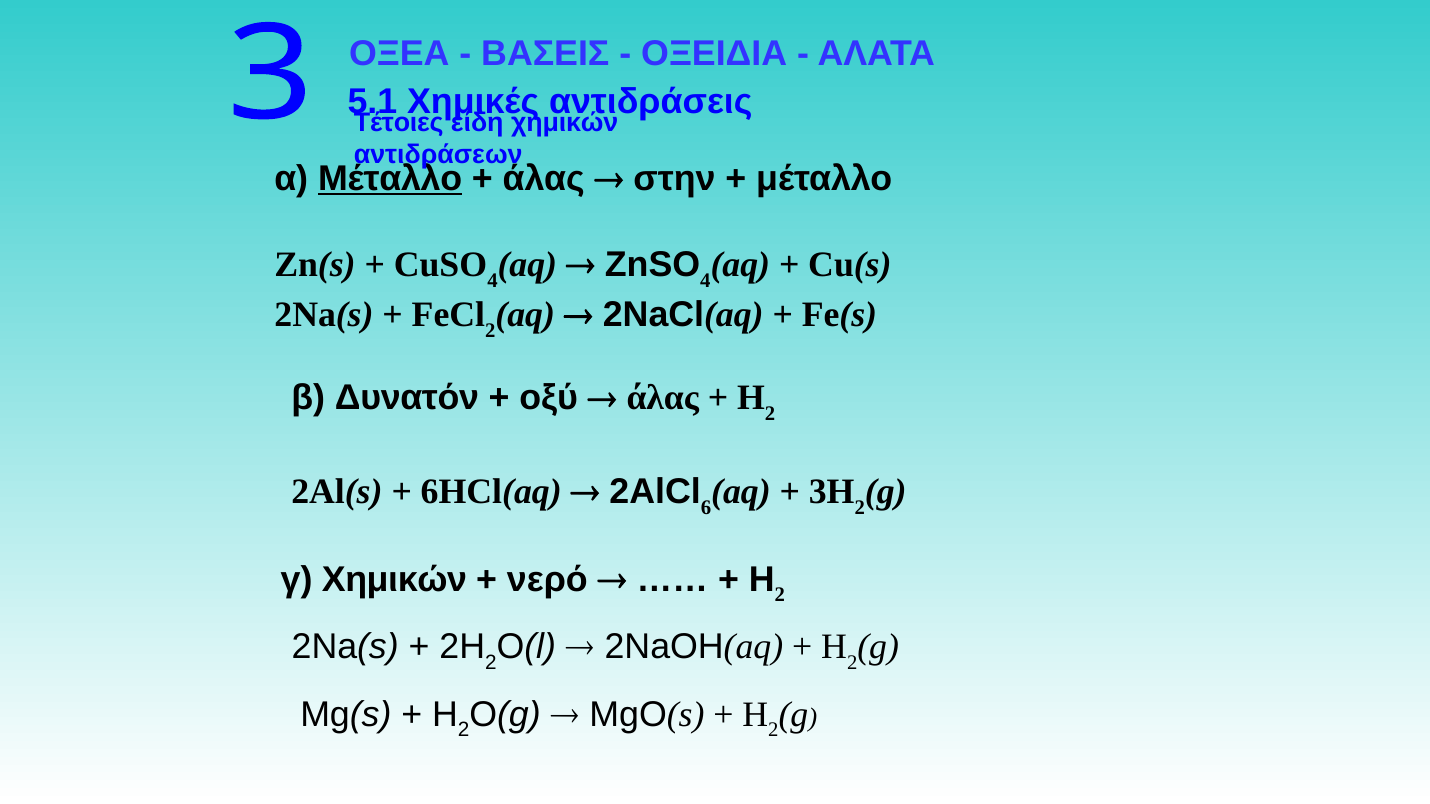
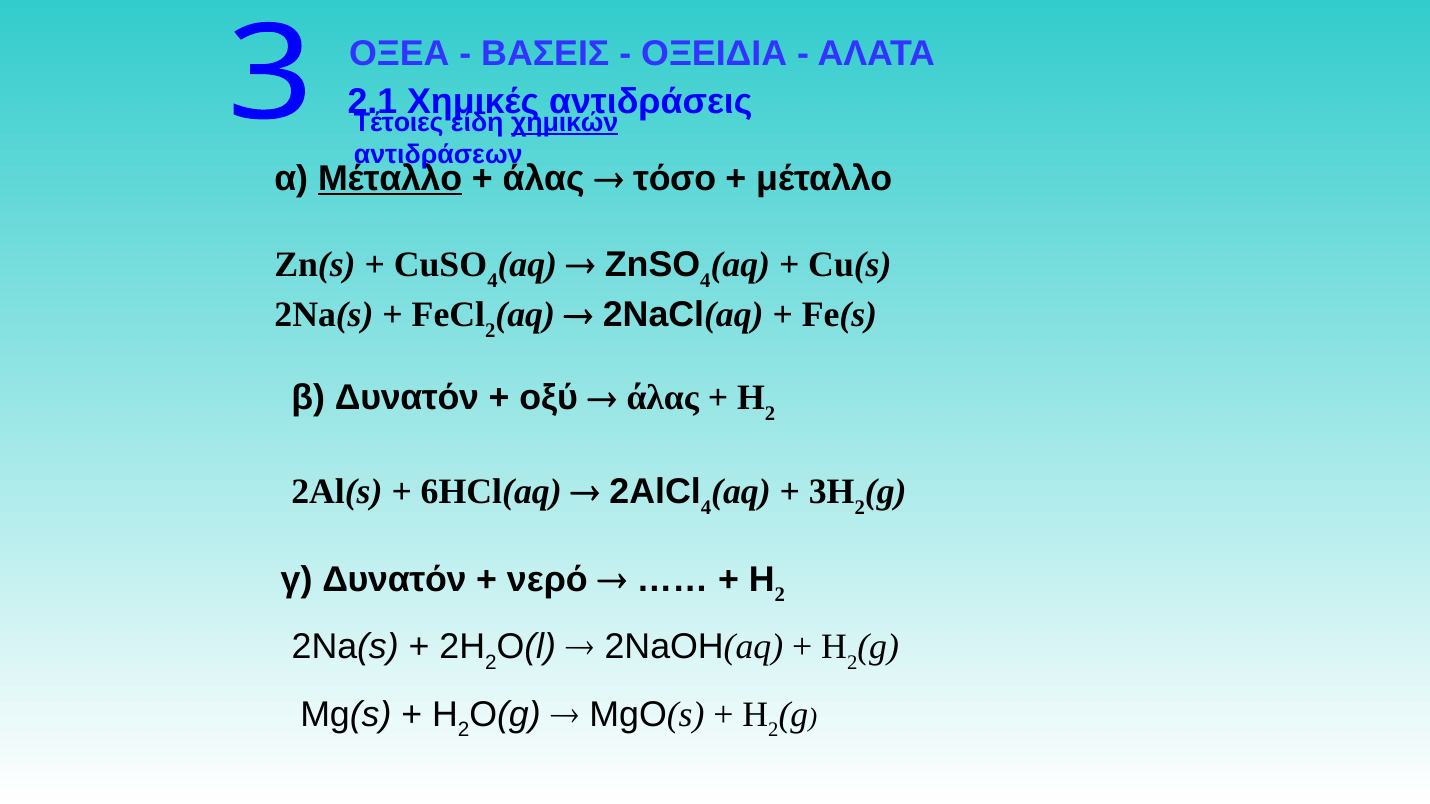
5.1: 5.1 -> 2.1
χημικών at (565, 122) underline: none -> present
στην: στην -> τόσο
6 at (706, 508): 6 -> 4
γ Χημικών: Χημικών -> Δυνατόν
